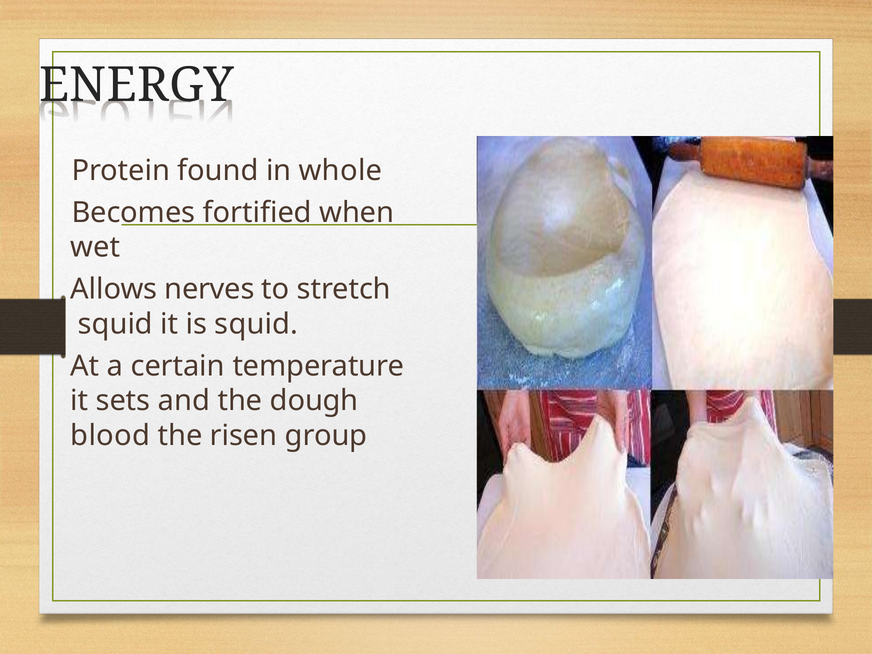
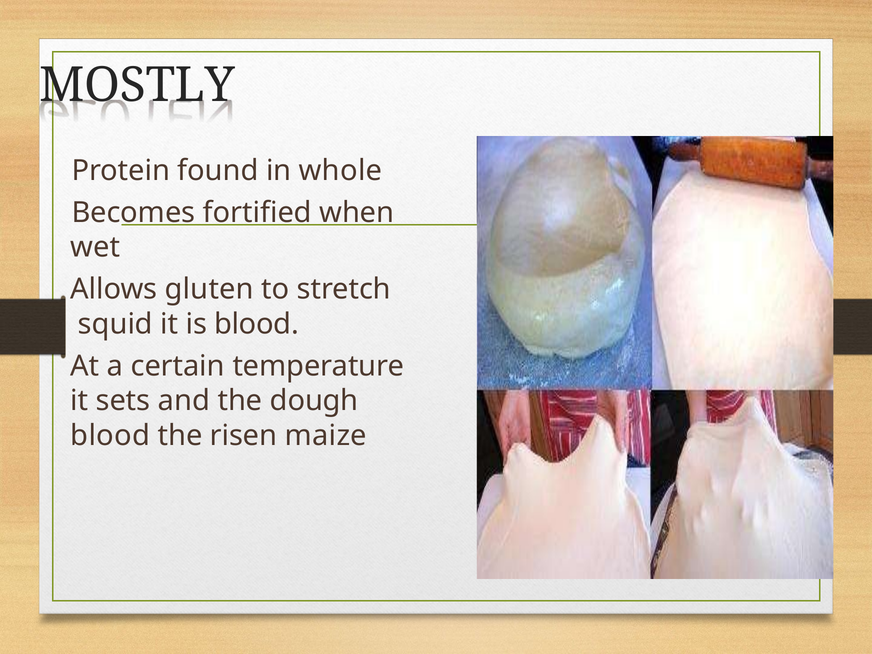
ENERGY: ENERGY -> MOSTLY
nerves: nerves -> gluten
is squid: squid -> blood
group: group -> maize
